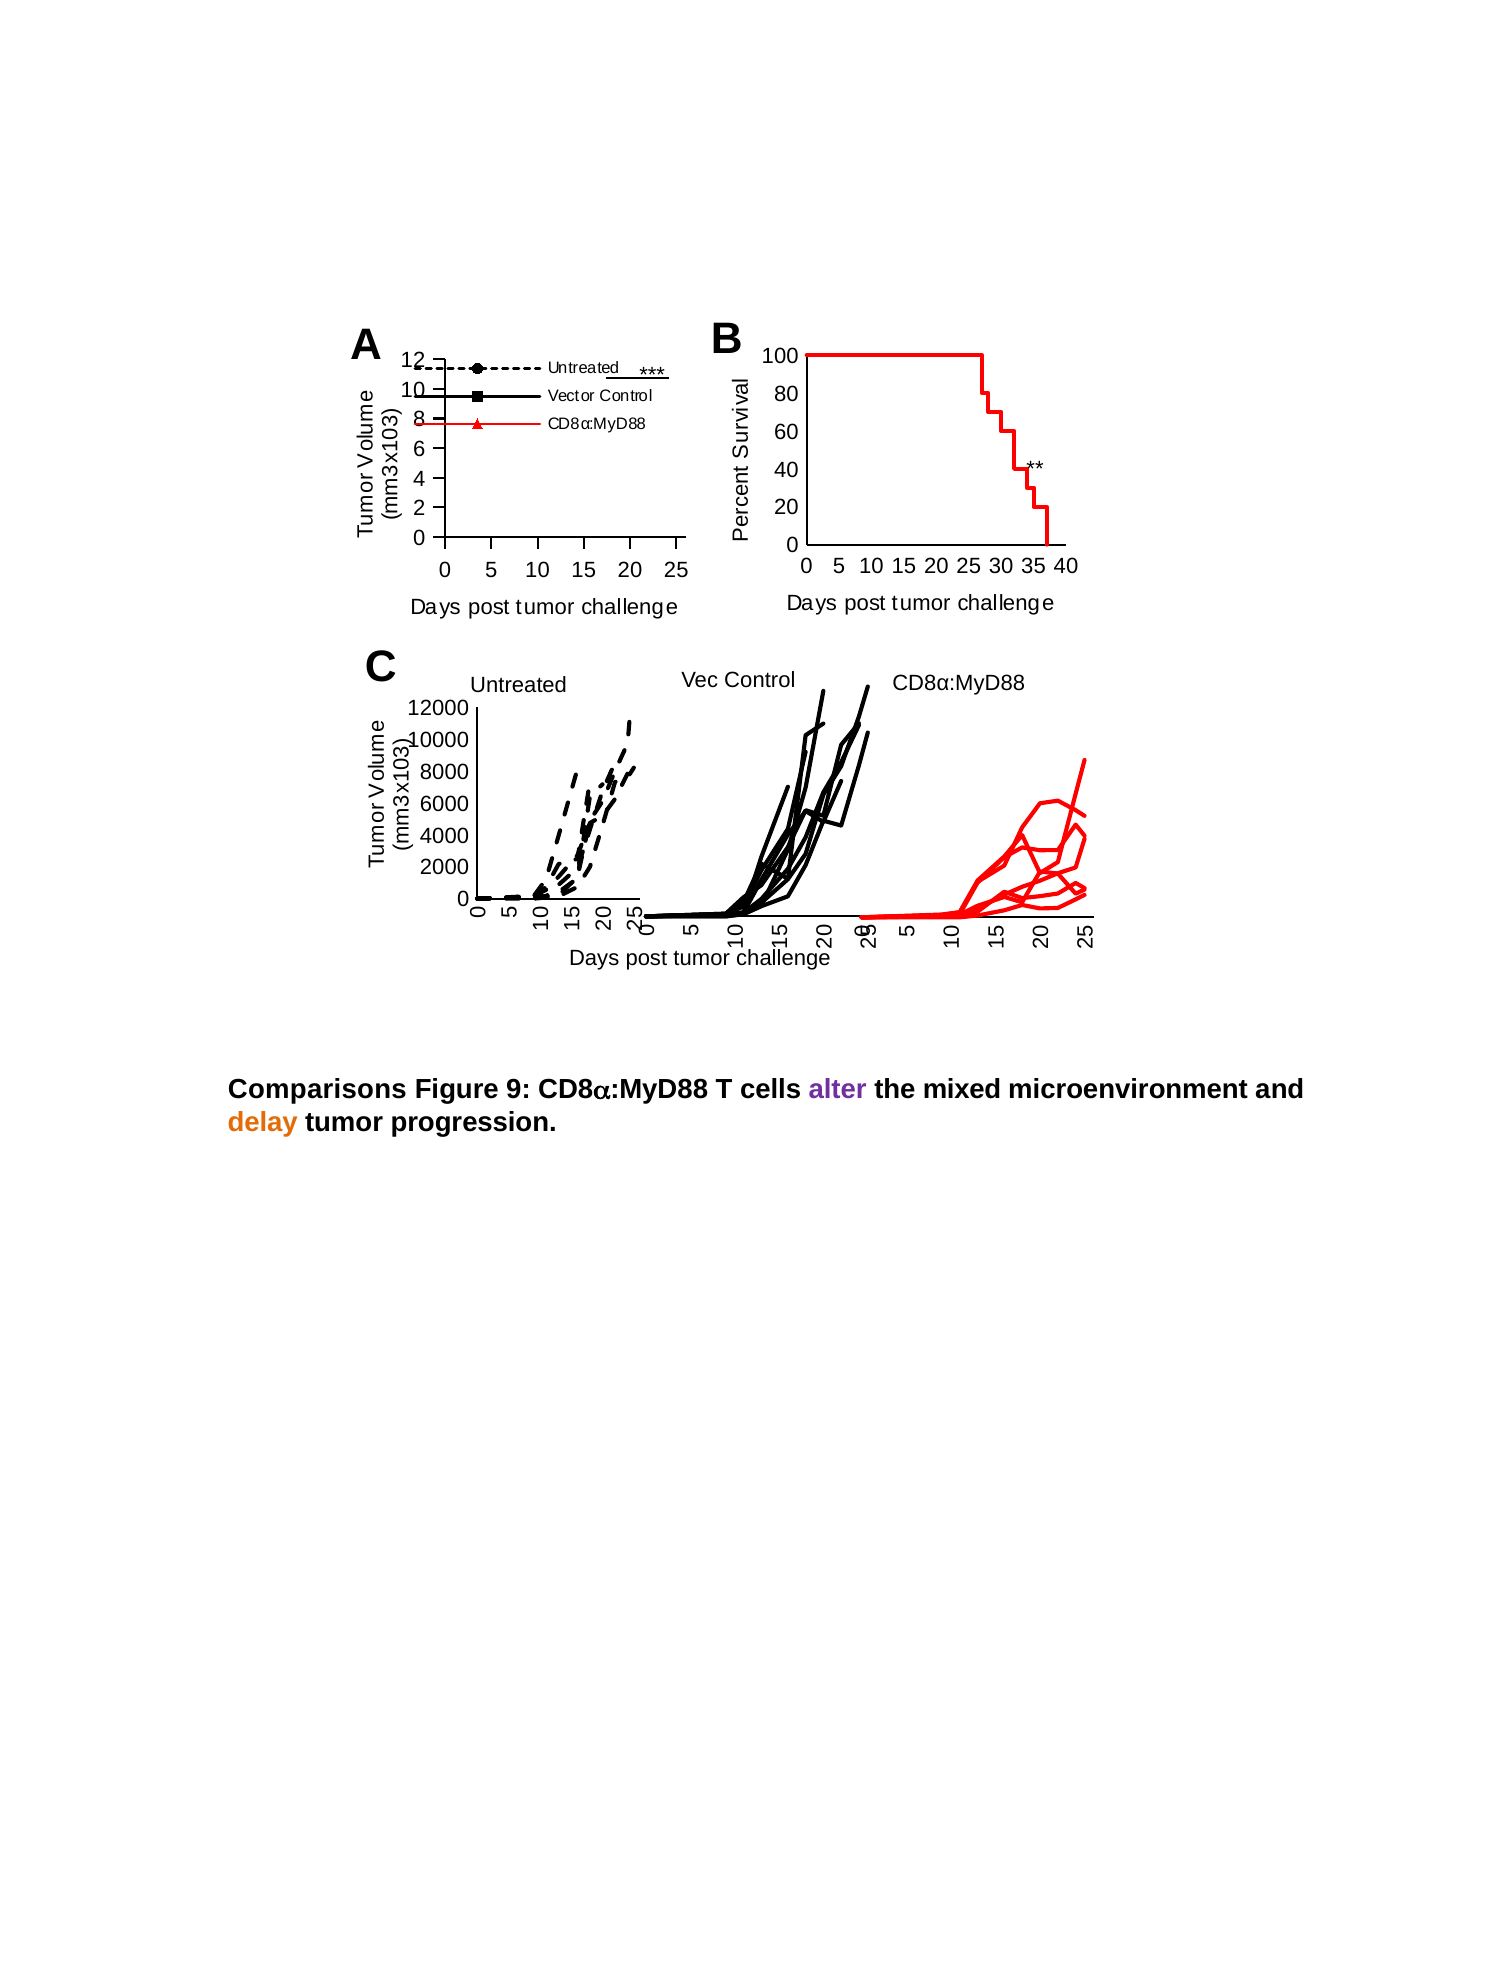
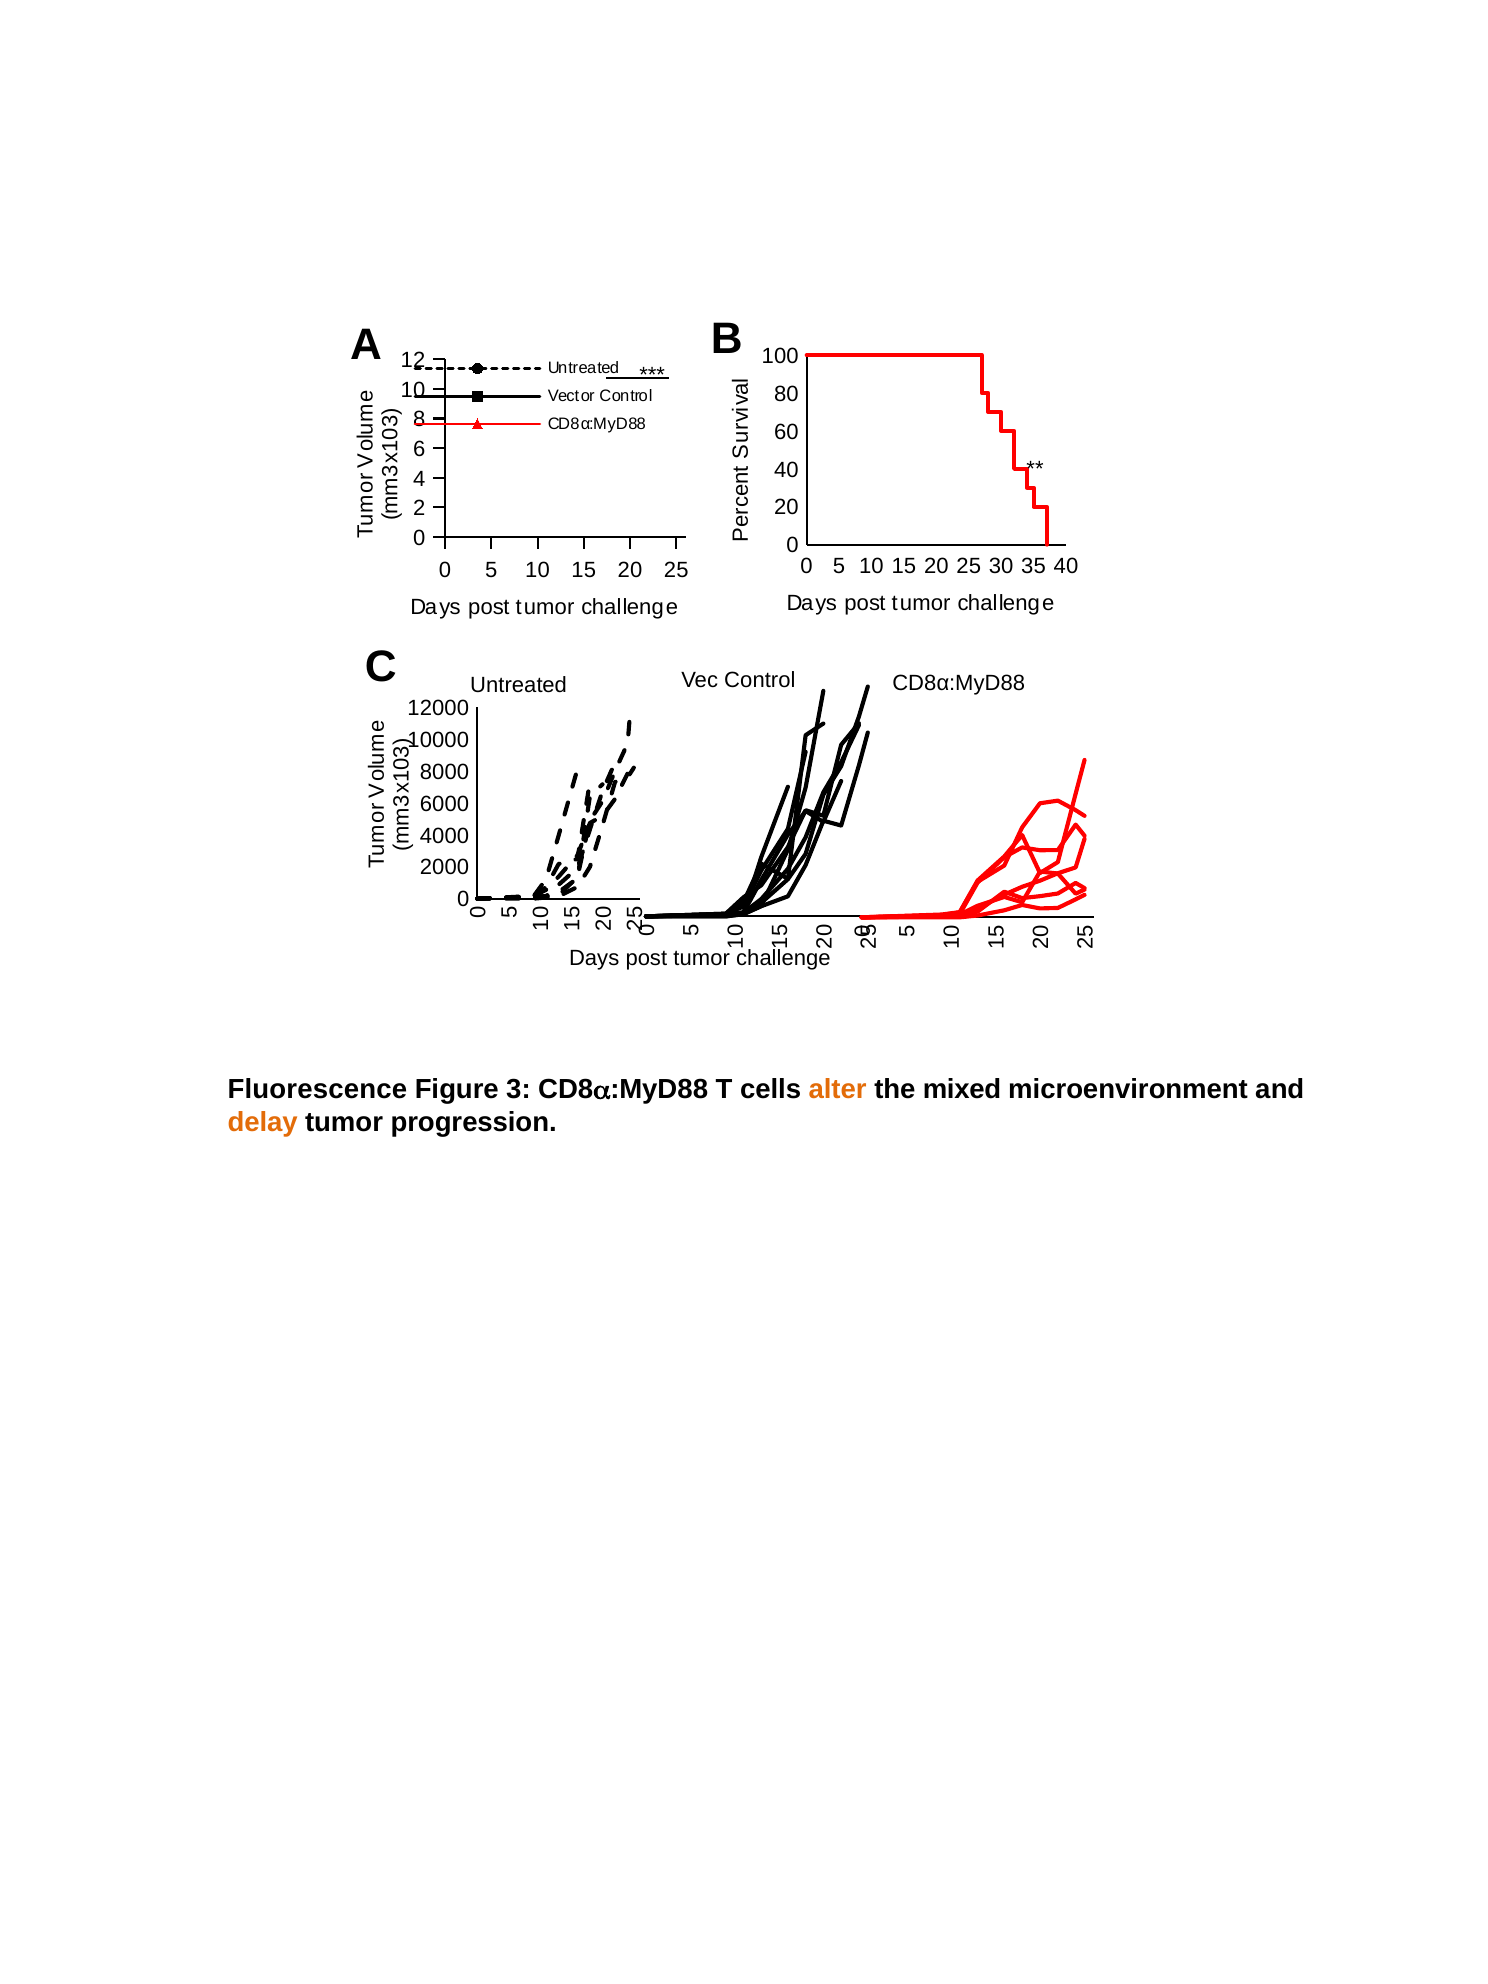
Comparisons: Comparisons -> Fluorescence
Figure 9: 9 -> 3
alter colour: purple -> orange
